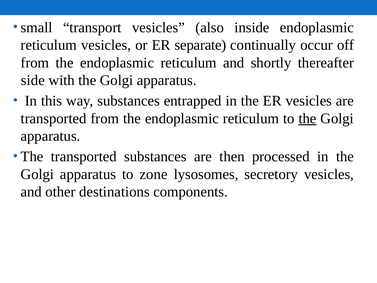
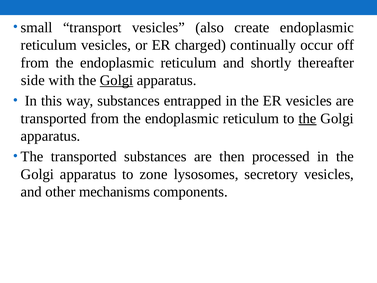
inside: inside -> create
separate: separate -> charged
Golgi at (117, 80) underline: none -> present
destinations: destinations -> mechanisms
